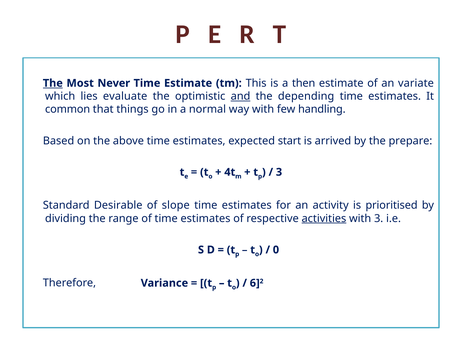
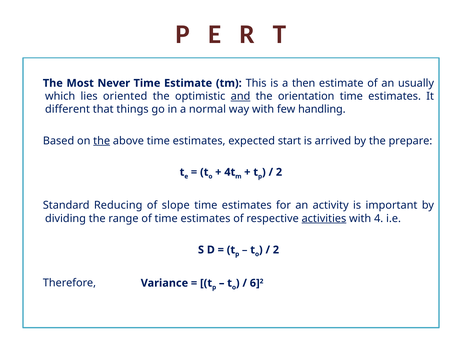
The at (53, 83) underline: present -> none
variate: variate -> usually
evaluate: evaluate -> oriented
depending: depending -> orientation
common: common -> different
the at (102, 141) underline: none -> present
3 at (279, 172): 3 -> 2
Desirable: Desirable -> Reducing
prioritised: prioritised -> important
with 3: 3 -> 4
0 at (276, 249): 0 -> 2
